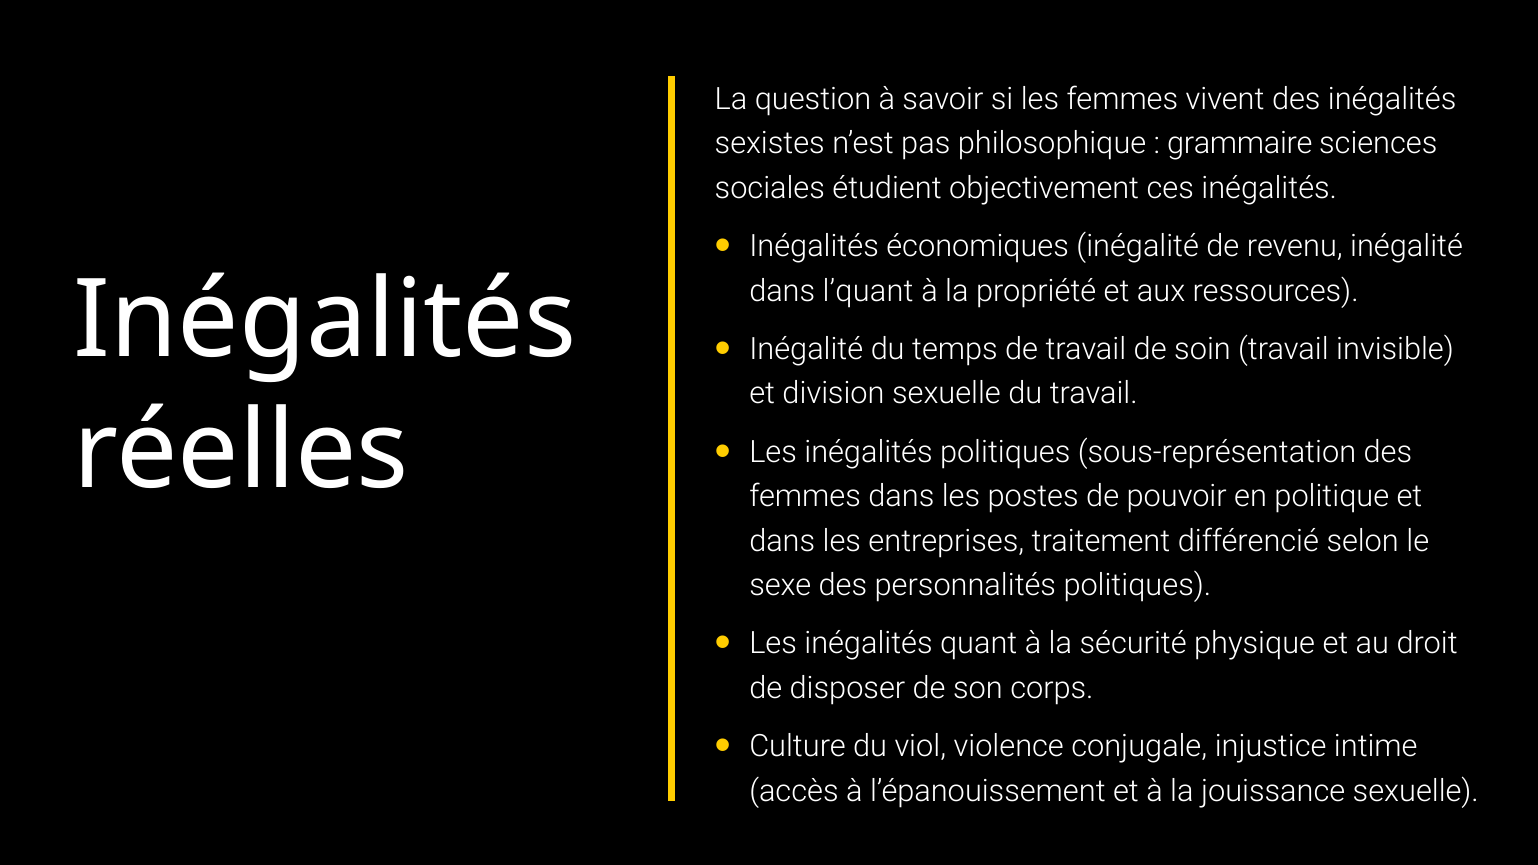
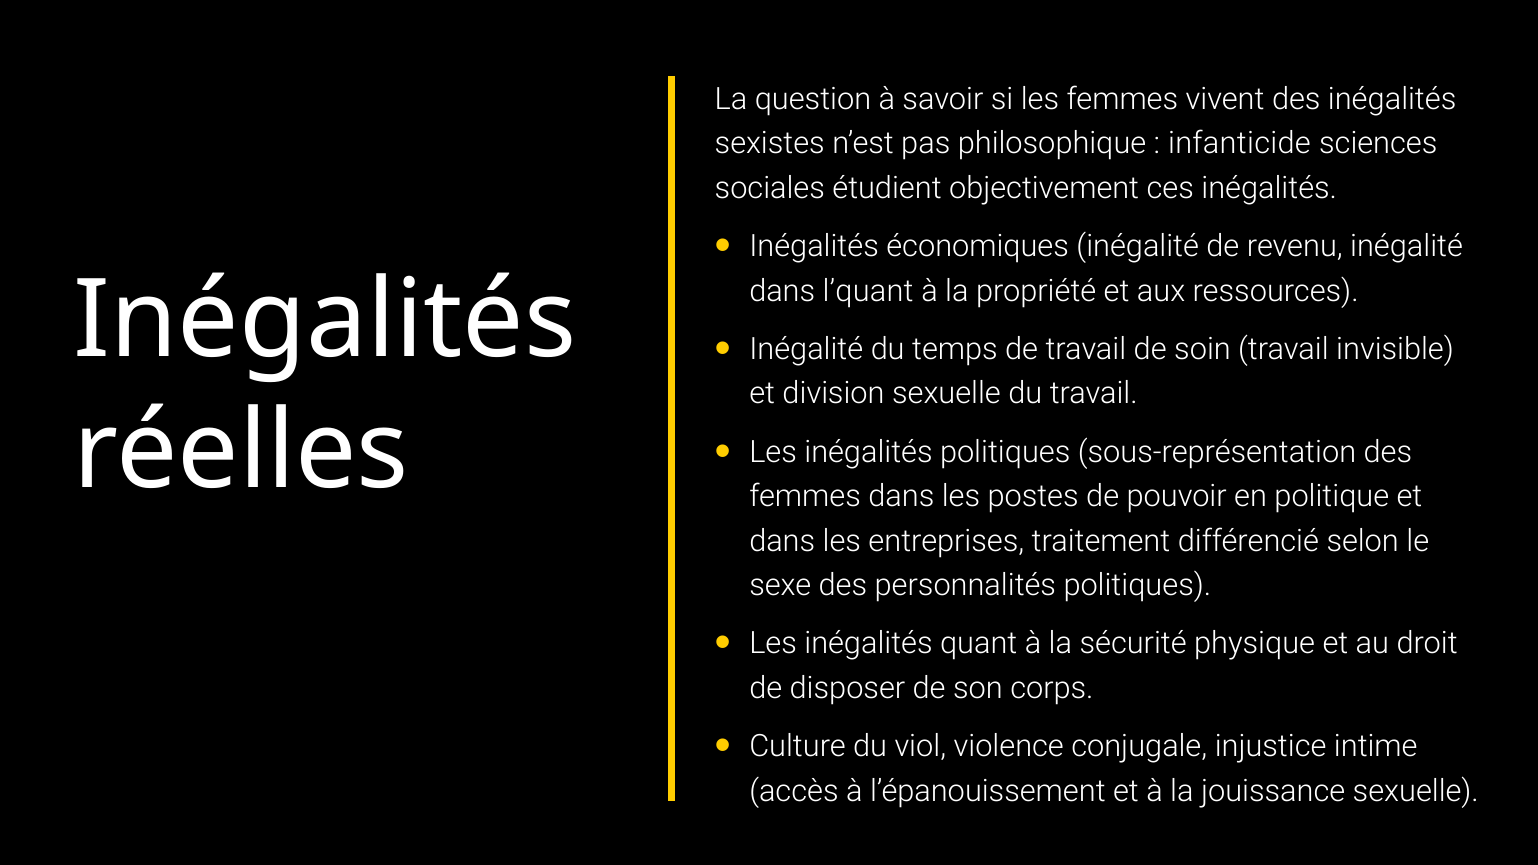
grammaire: grammaire -> infanticide
